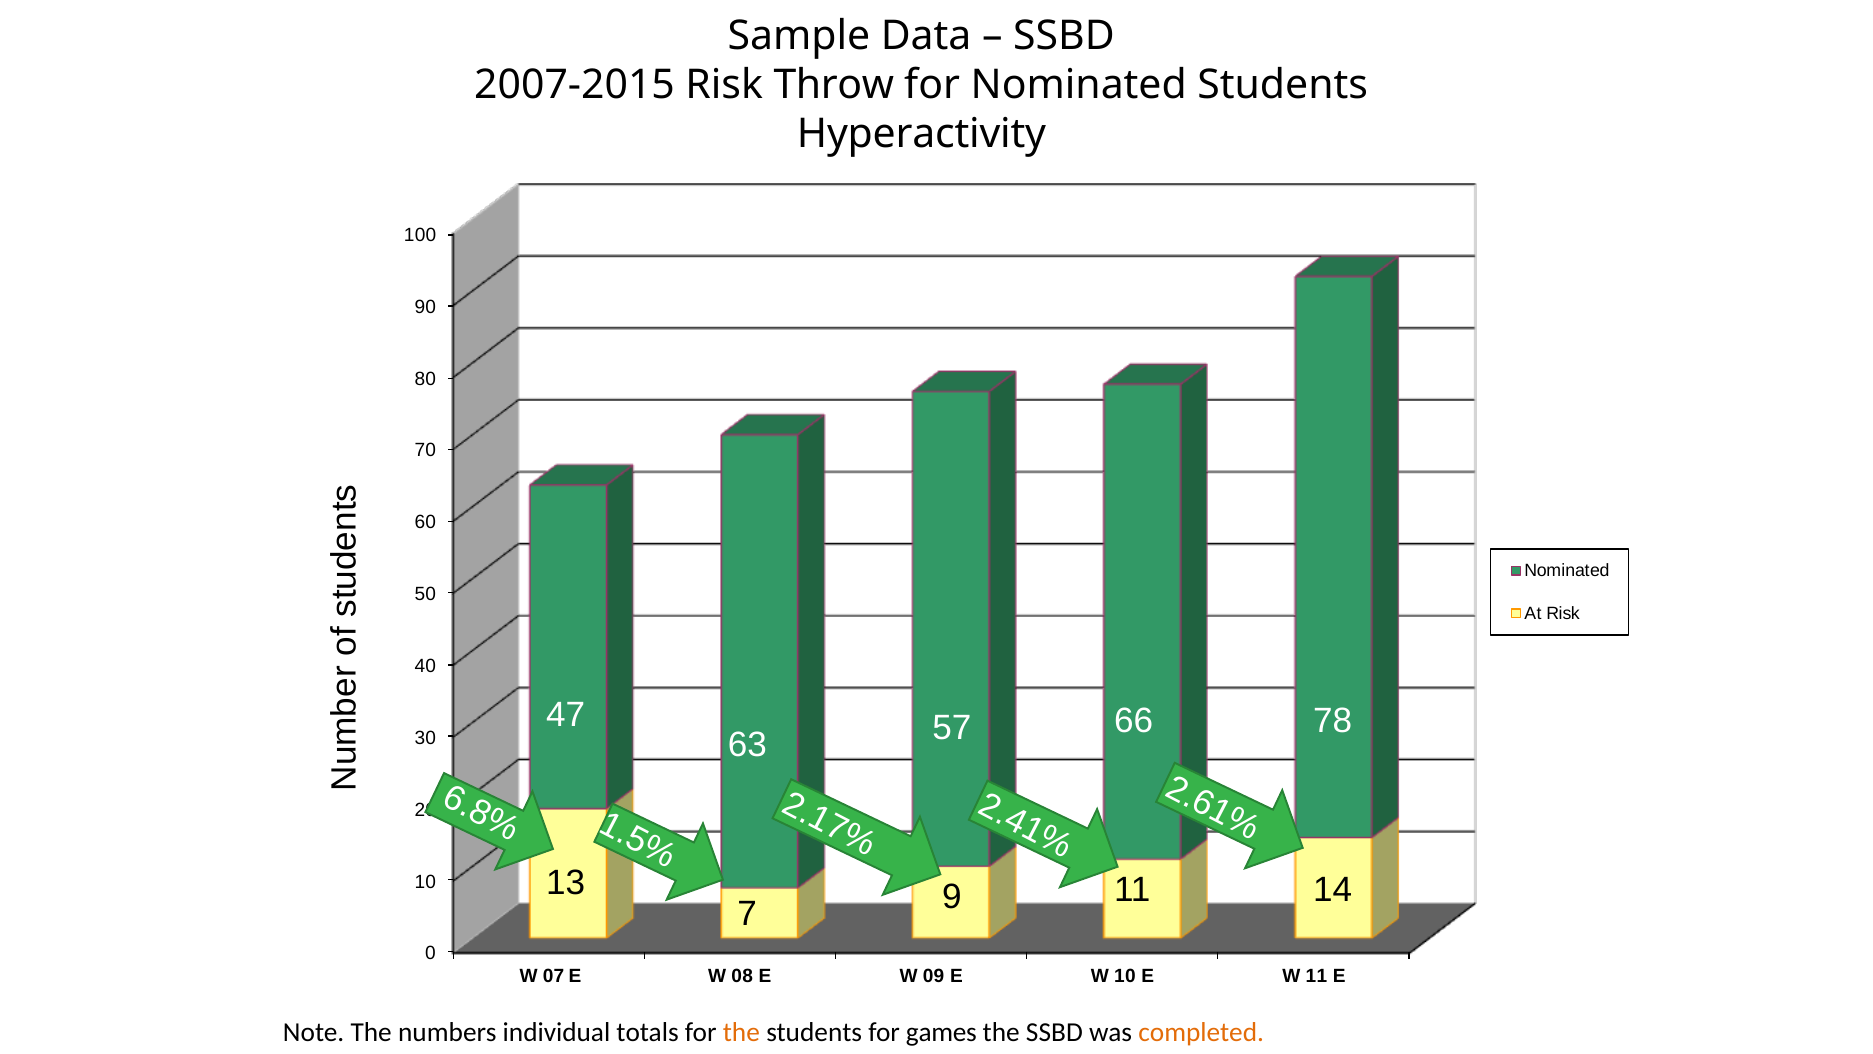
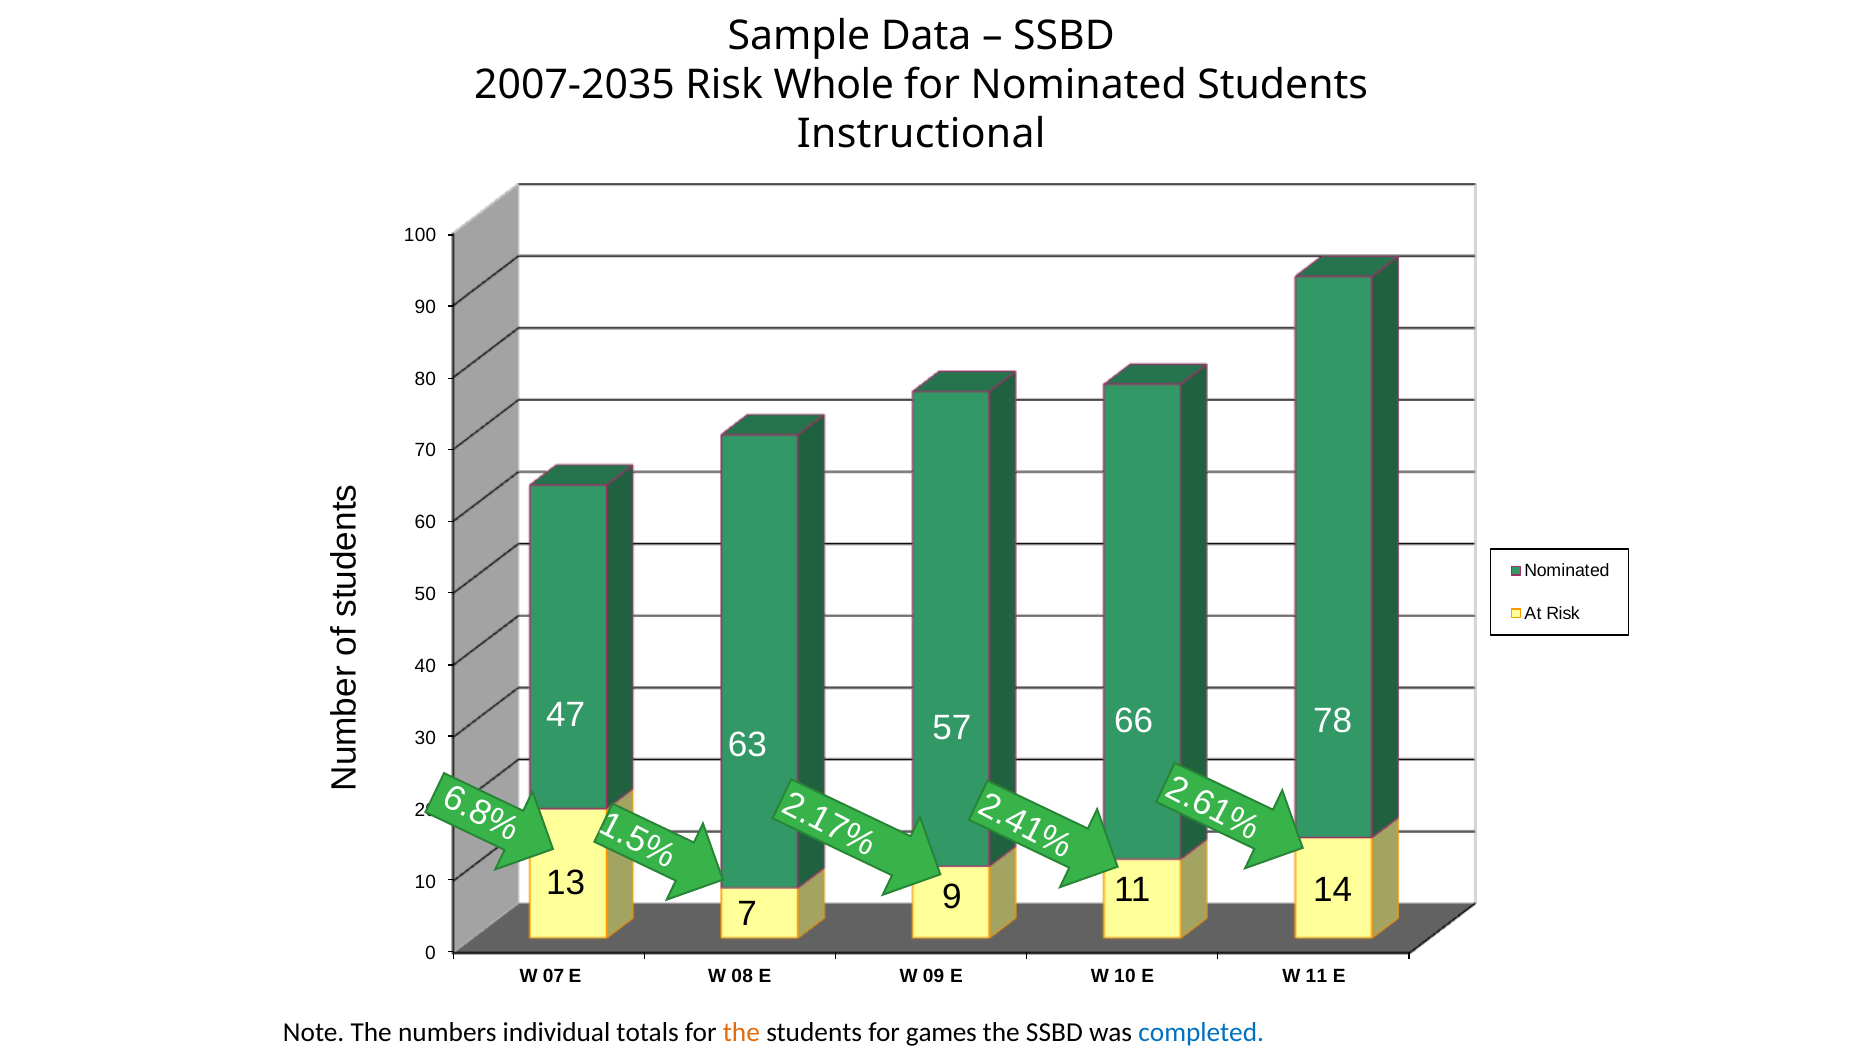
2007-2015: 2007-2015 -> 2007-2035
Throw: Throw -> Whole
Hyperactivity: Hyperactivity -> Instructional
completed colour: orange -> blue
